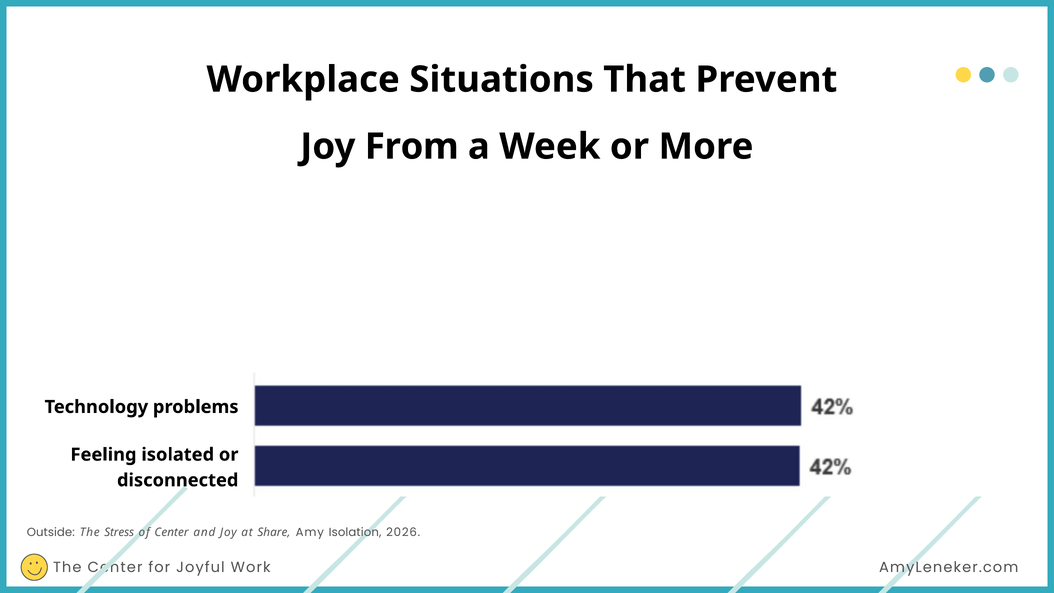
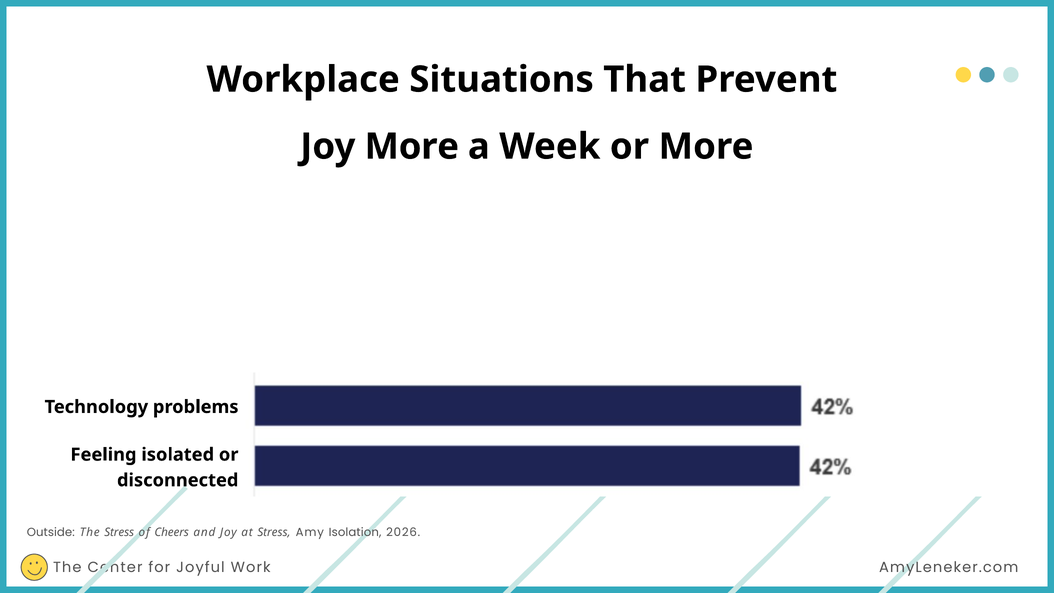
Joy From: From -> More
of Center: Center -> Cheers
at Share: Share -> Stress
